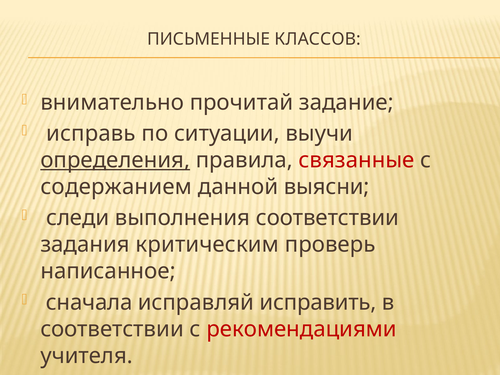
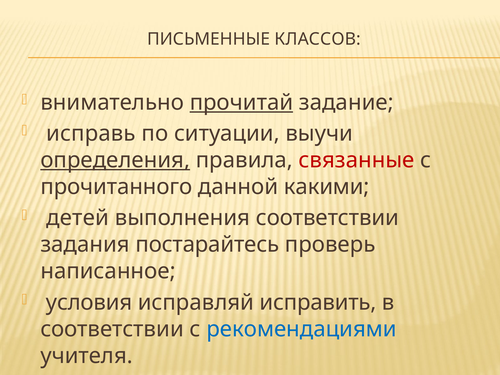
прочитай underline: none -> present
содержанием: содержанием -> прочитанного
выясни: выясни -> какими
следи: следи -> детей
критическим: критическим -> постарайтесь
сначала: сначала -> условия
рекомендациями colour: red -> blue
